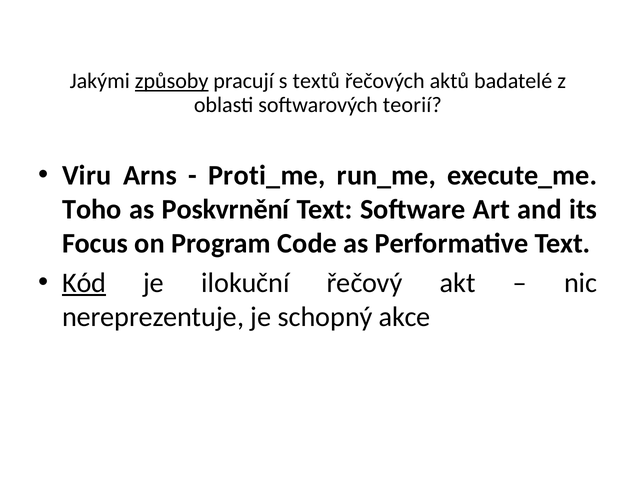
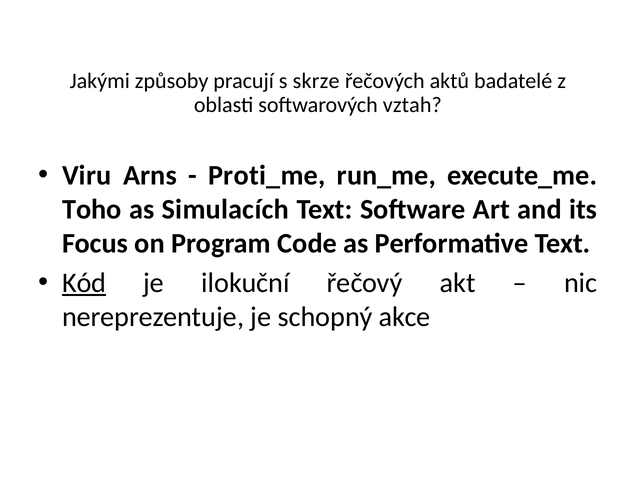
způsoby underline: present -> none
textů: textů -> skrze
teorií: teorií -> vztah
Poskvrnění: Poskvrnění -> Simulacích
